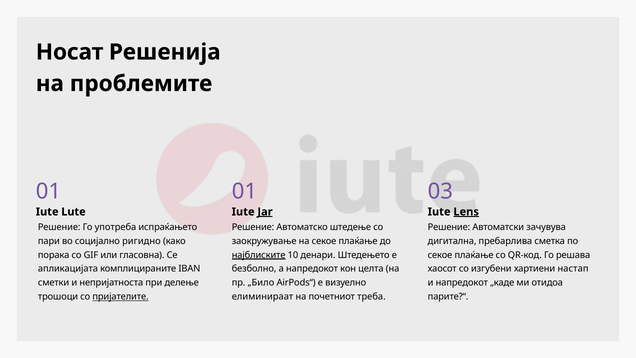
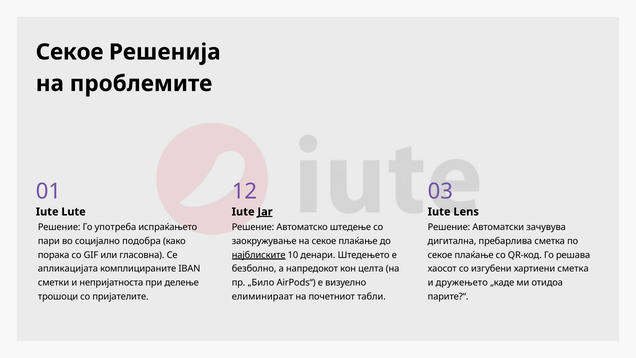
Носат at (70, 52): Носат -> Секое
01 01: 01 -> 12
Lens underline: present -> none
ригидно: ригидно -> подобра
хартиени настап: настап -> сметка
и напредокот: напредокот -> дружењето
пријателите underline: present -> none
треба: треба -> табли
